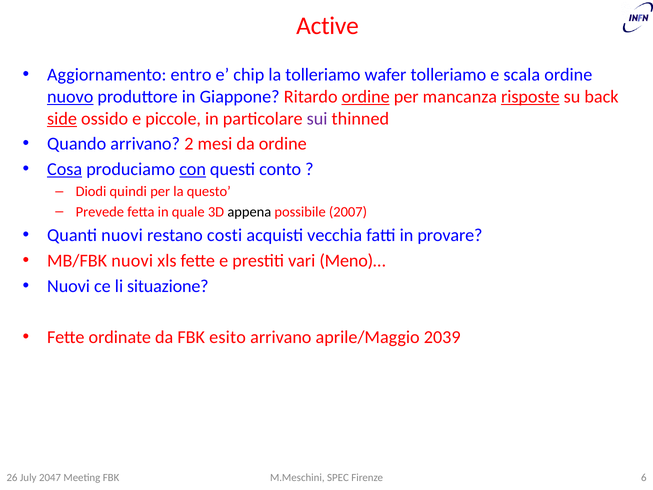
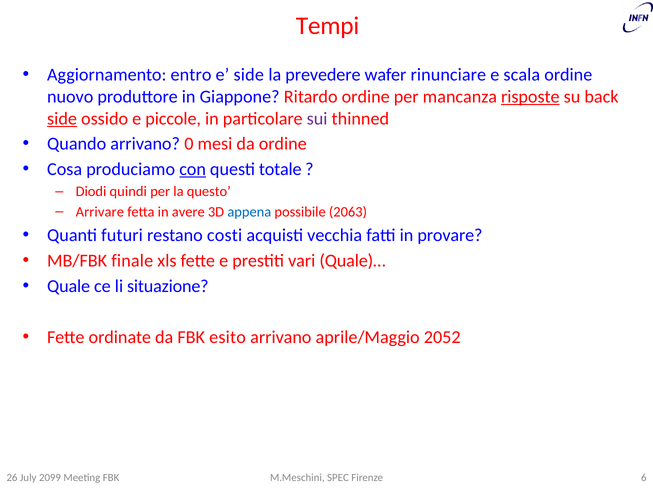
Active: Active -> Tempi
e chip: chip -> side
la tolleriamo: tolleriamo -> prevedere
wafer tolleriamo: tolleriamo -> rinunciare
nuovo underline: present -> none
ordine at (366, 97) underline: present -> none
2: 2 -> 0
Cosa underline: present -> none
conto: conto -> totale
Prevede: Prevede -> Arrivare
quale: quale -> avere
appena colour: black -> blue
2007: 2007 -> 2063
Quanti nuovi: nuovi -> futuri
MB/FBK nuovi: nuovi -> finale
Meno)…: Meno)… -> Quale)…
Nuovi at (69, 286): Nuovi -> Quale
2039: 2039 -> 2052
2047: 2047 -> 2099
